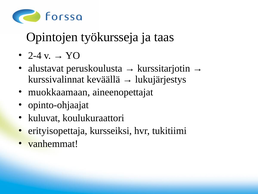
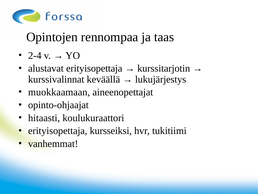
työkursseja: työkursseja -> rennompaa
alustavat peruskoulusta: peruskoulusta -> erityisopettaja
kuluvat: kuluvat -> hitaasti
